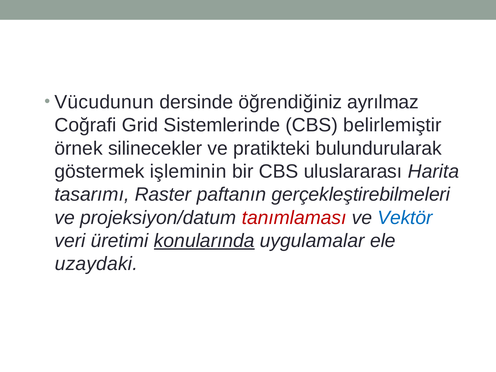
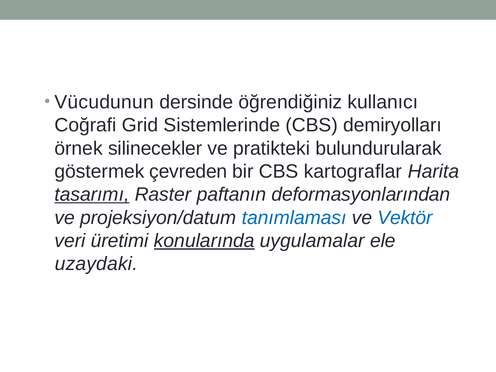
ayrılmaz: ayrılmaz -> kullanıcı
belirlemiştir: belirlemiştir -> demiryolları
işleminin: işleminin -> çevreden
uluslararası: uluslararası -> kartograflar
tasarımı underline: none -> present
gerçekleştirebilmeleri: gerçekleştirebilmeleri -> deformasyonlarından
tanımlaması colour: red -> blue
